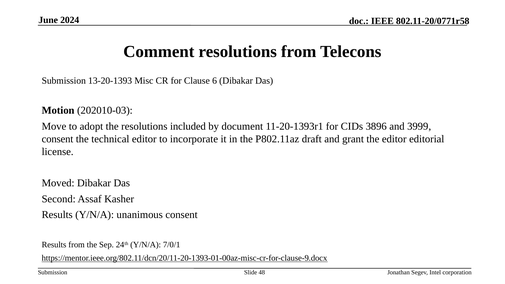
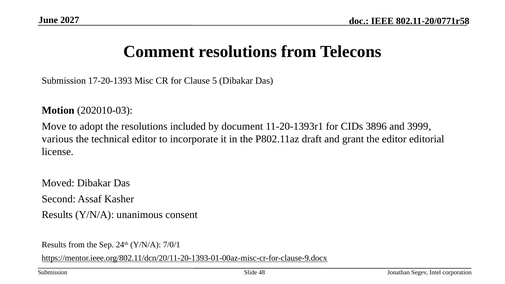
2024: 2024 -> 2027
13-20-1393: 13-20-1393 -> 17-20-1393
6: 6 -> 5
consent at (58, 139): consent -> various
